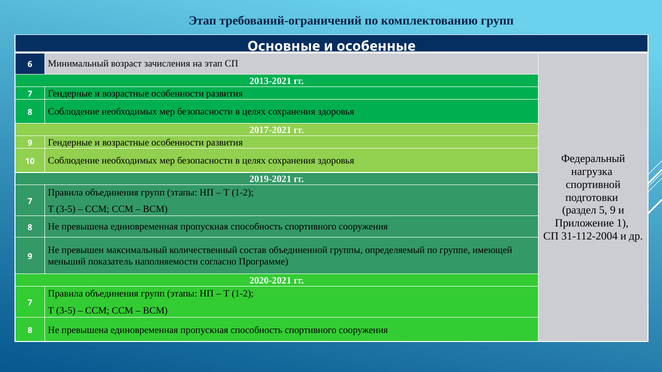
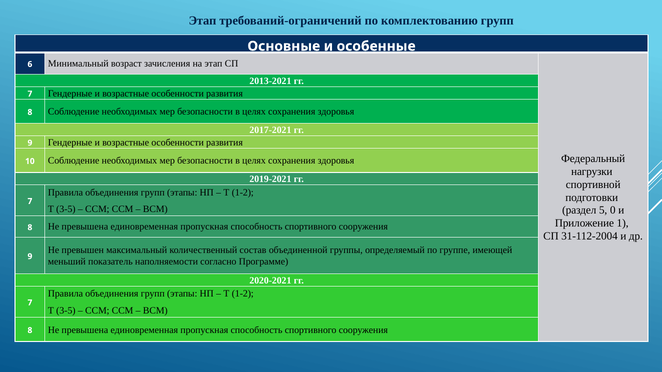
нагрузка: нагрузка -> нагрузки
5 9: 9 -> 0
